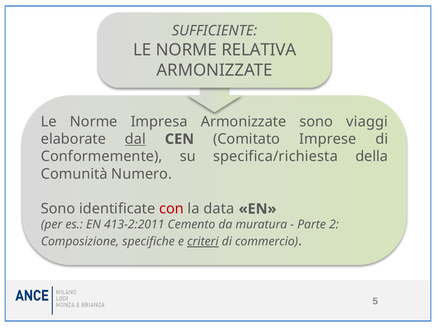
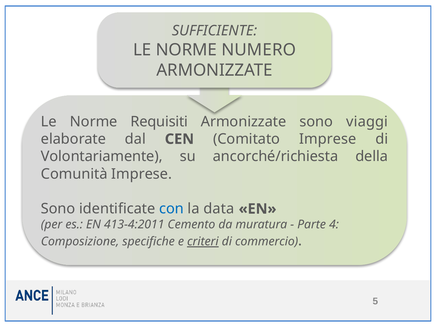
RELATIVA: RELATIVA -> NUMERO
Impresa: Impresa -> Requisiti
dal underline: present -> none
Conformemente: Conformemente -> Volontariamente
specifica/richiesta: specifica/richiesta -> ancorché/richiesta
Comunità Numero: Numero -> Imprese
con colour: red -> blue
413-2:2011: 413-2:2011 -> 413-4:2011
2: 2 -> 4
